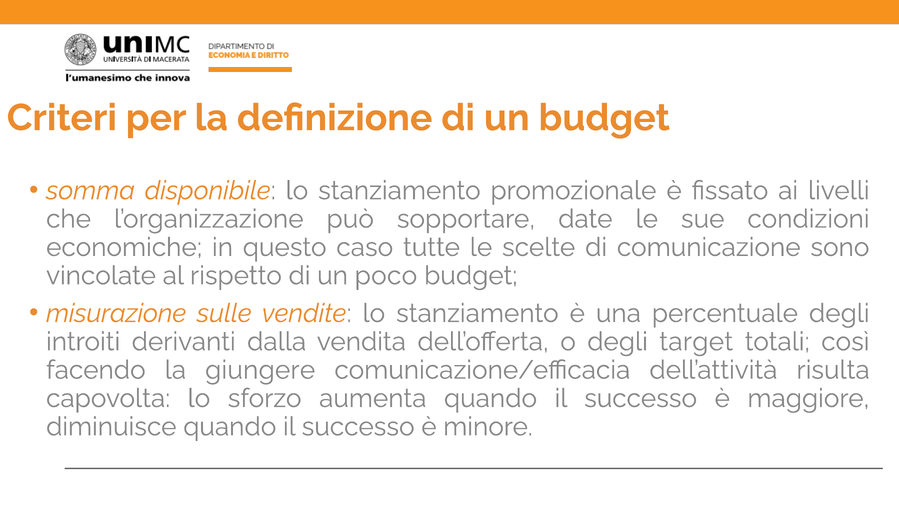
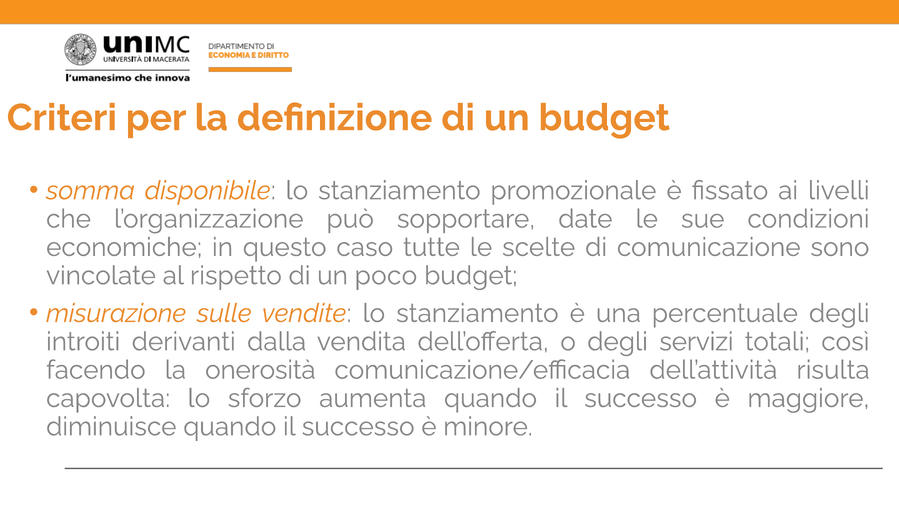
target: target -> servizi
giungere: giungere -> onerosità
